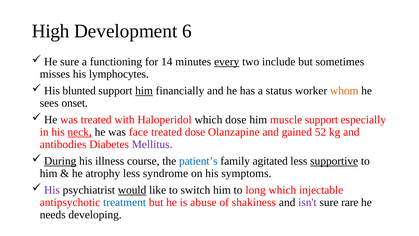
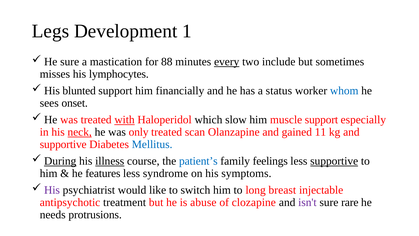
High: High -> Legs
6: 6 -> 1
functioning: functioning -> mastication
14: 14 -> 88
him at (144, 91) underline: present -> none
whom colour: orange -> blue
with underline: none -> present
which dose: dose -> slow
face: face -> only
treated dose: dose -> scan
52: 52 -> 11
antibodies at (63, 144): antibodies -> supportive
Mellitus colour: purple -> blue
illness underline: none -> present
agitated: agitated -> feelings
atrophy: atrophy -> features
would underline: present -> none
long which: which -> breast
treatment colour: blue -> black
shakiness: shakiness -> clozapine
developing: developing -> protrusions
